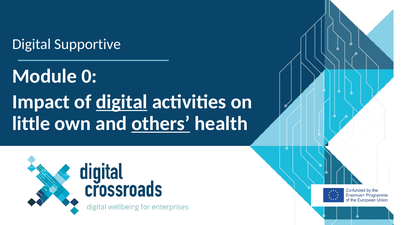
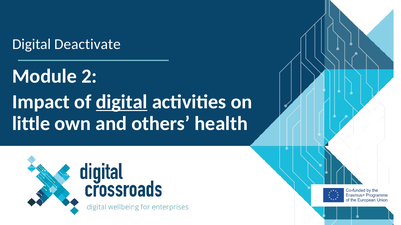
Supportive: Supportive -> Deactivate
0: 0 -> 2
others underline: present -> none
